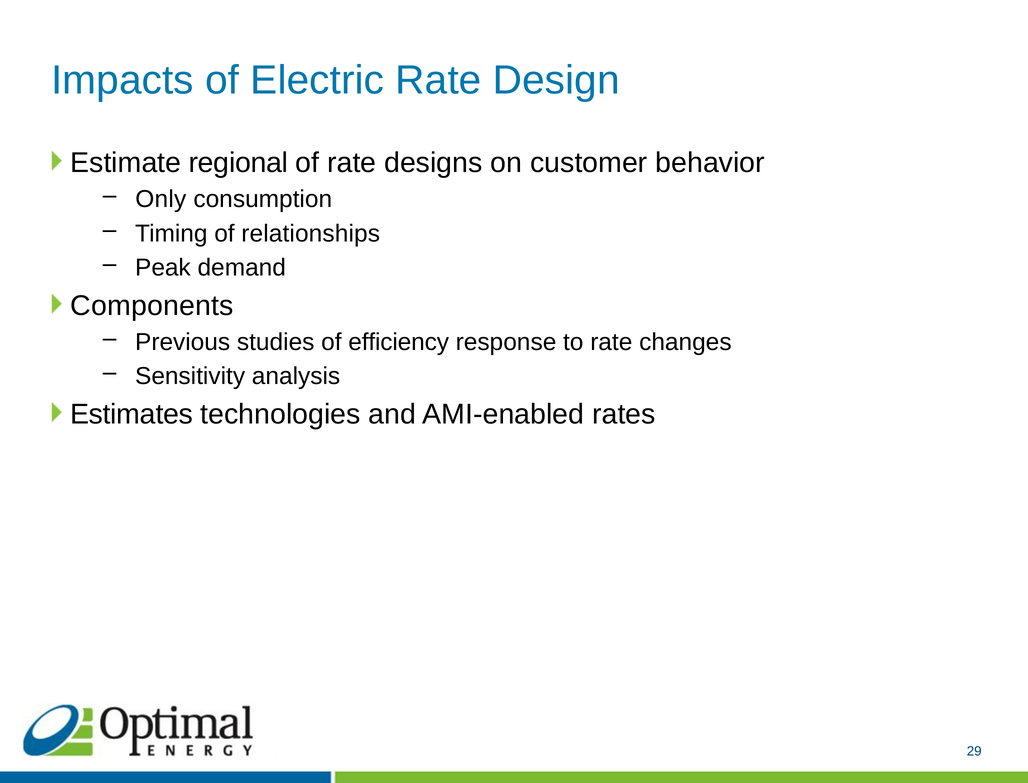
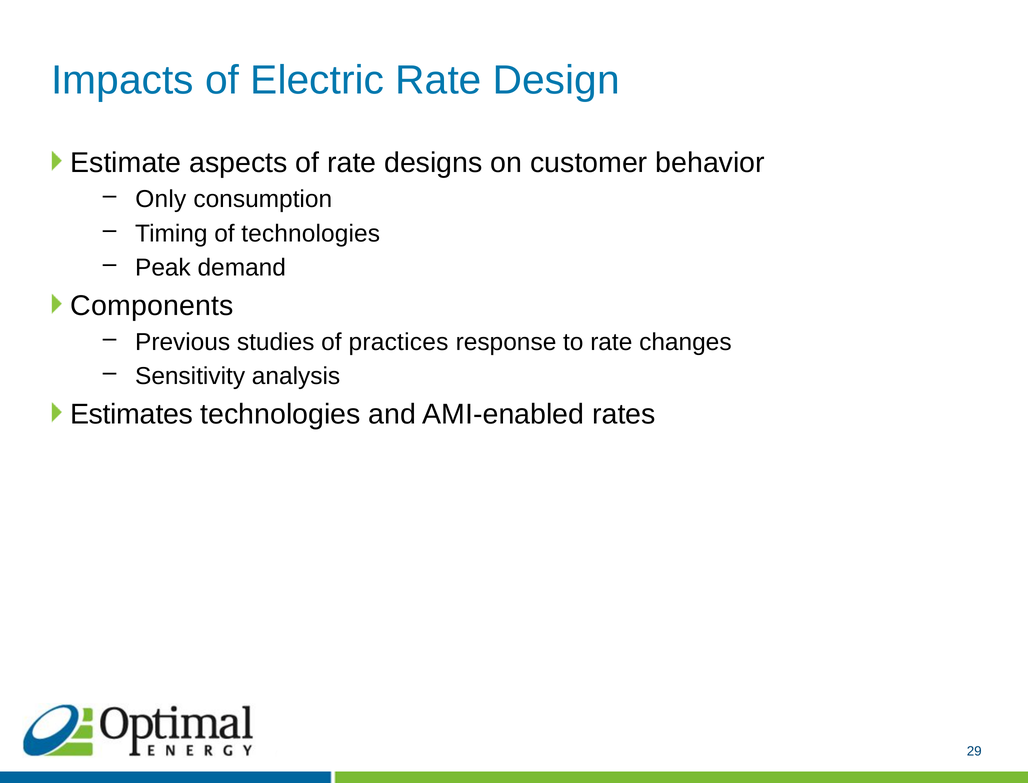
regional: regional -> aspects
of relationships: relationships -> technologies
efficiency: efficiency -> practices
